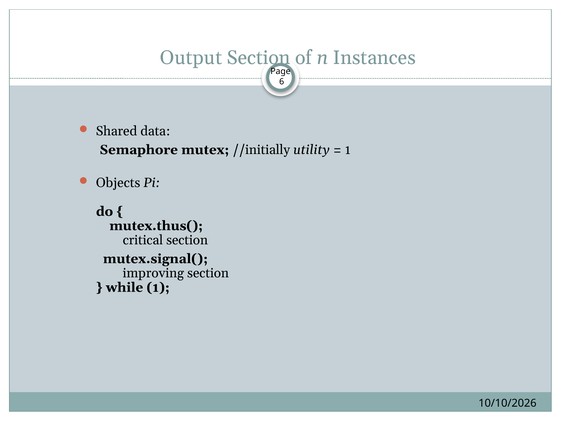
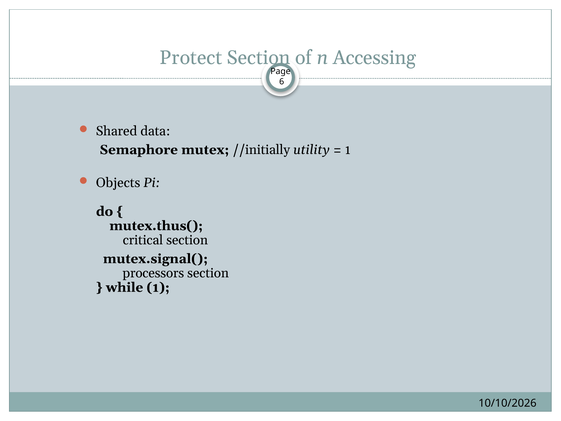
Output: Output -> Protect
Instances: Instances -> Accessing
improving: improving -> processors
